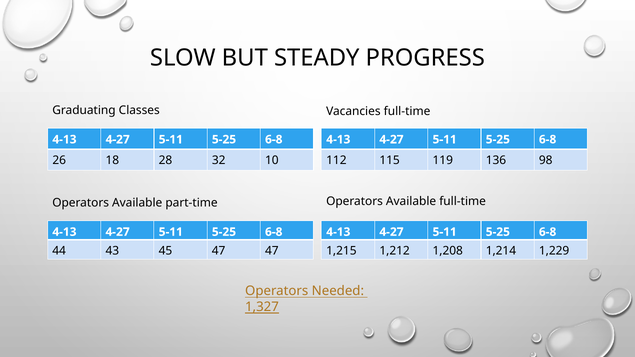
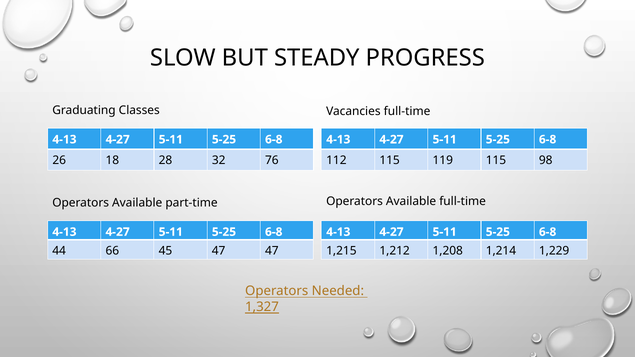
10: 10 -> 76
119 136: 136 -> 115
43: 43 -> 66
